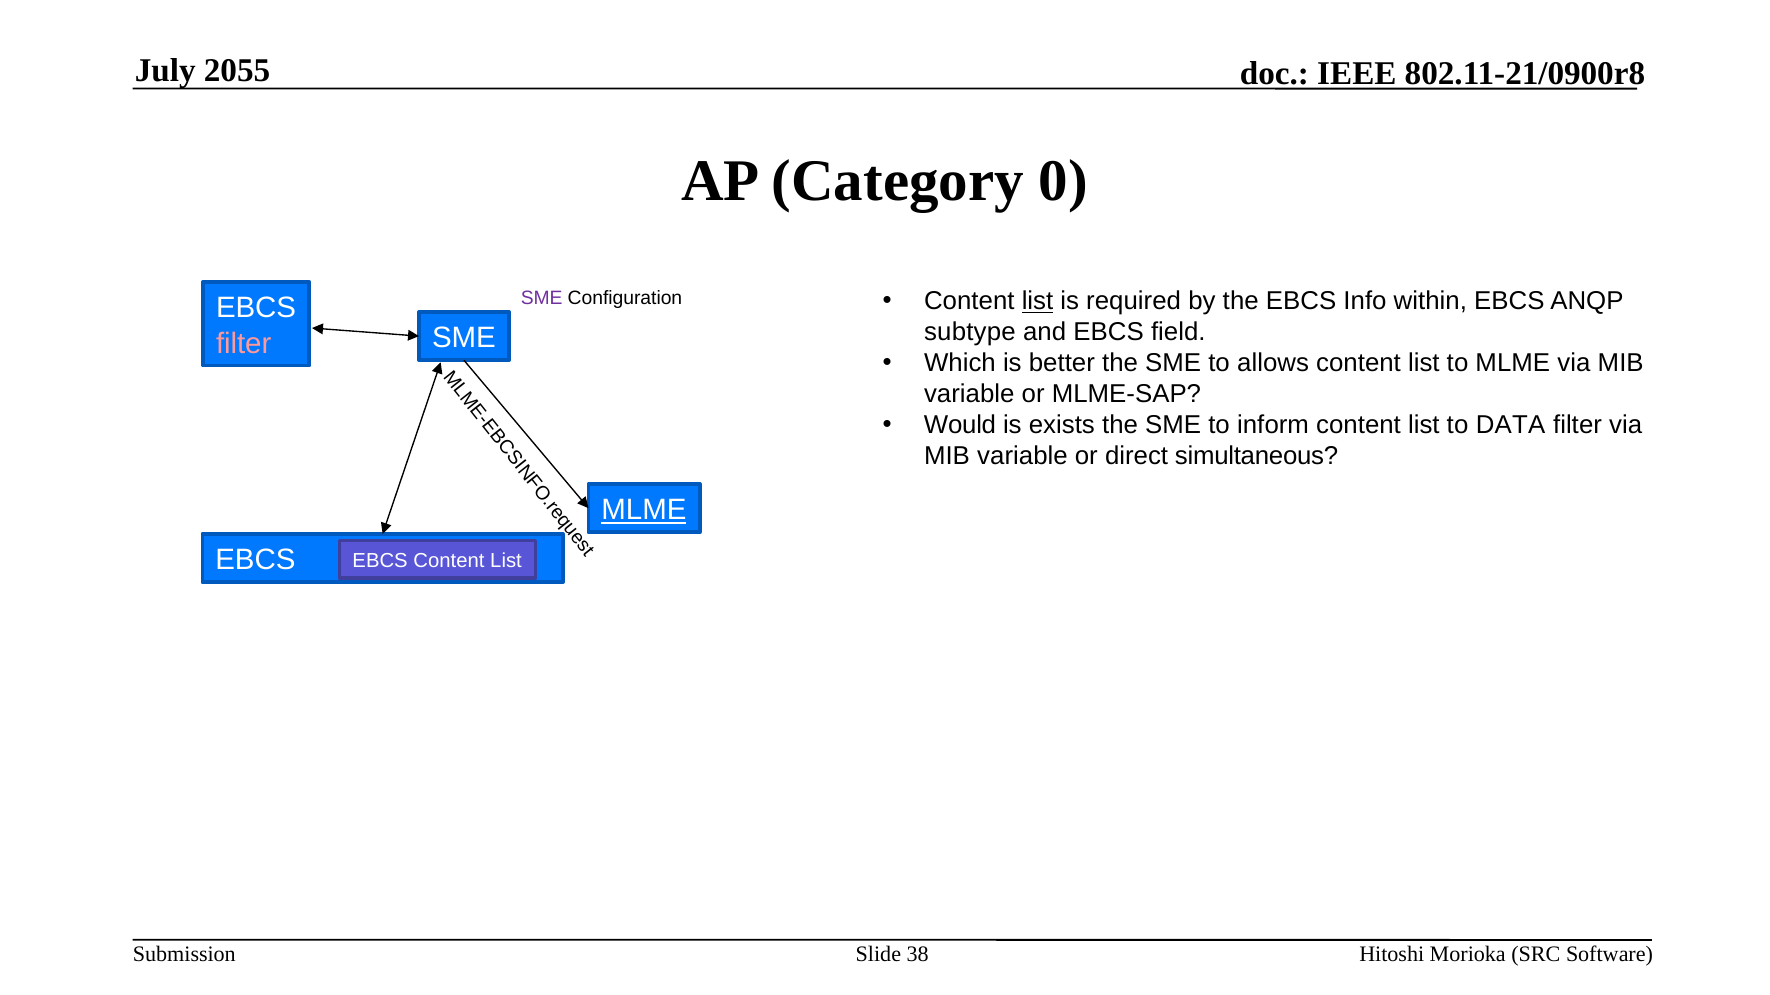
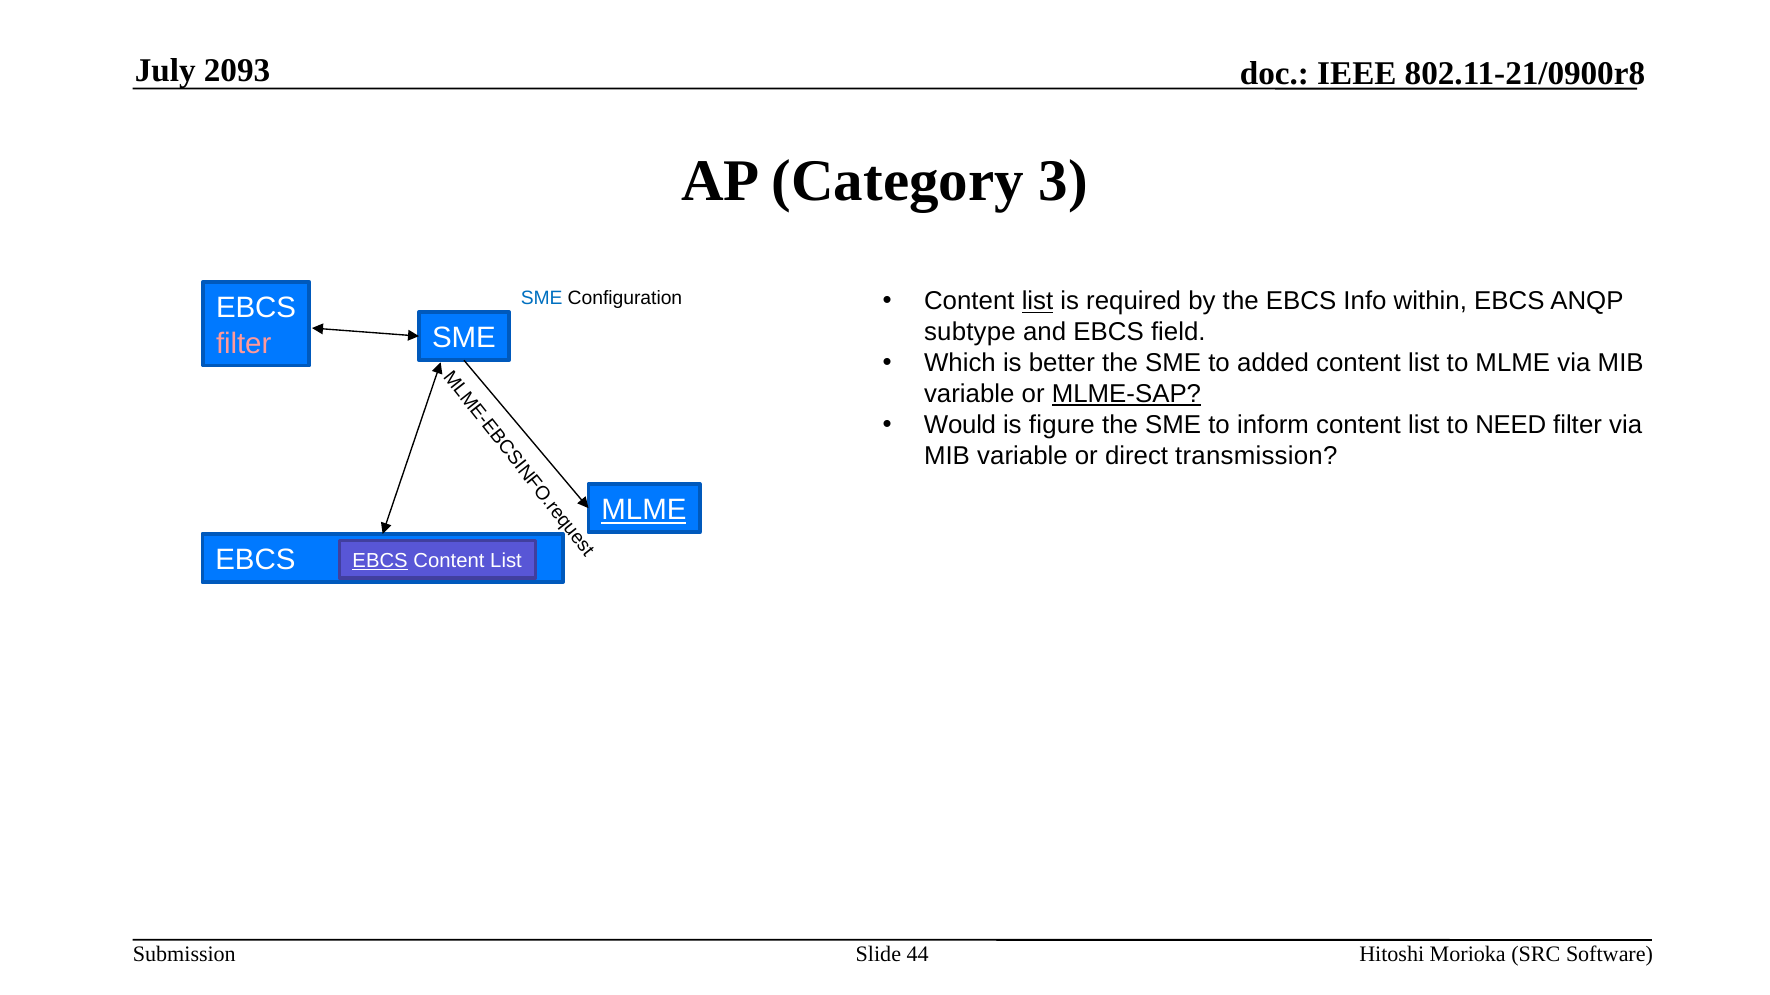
2055: 2055 -> 2093
0: 0 -> 3
SME at (542, 298) colour: purple -> blue
allows: allows -> added
MLME-SAP underline: none -> present
exists: exists -> figure
DATA: DATA -> NEED
simultaneous: simultaneous -> transmission
EBCS at (380, 561) underline: none -> present
38: 38 -> 44
